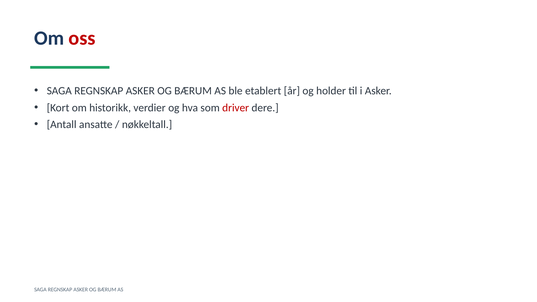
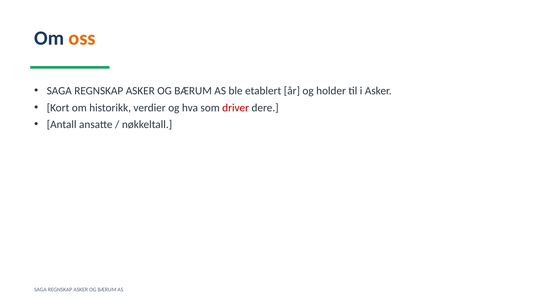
oss colour: red -> orange
